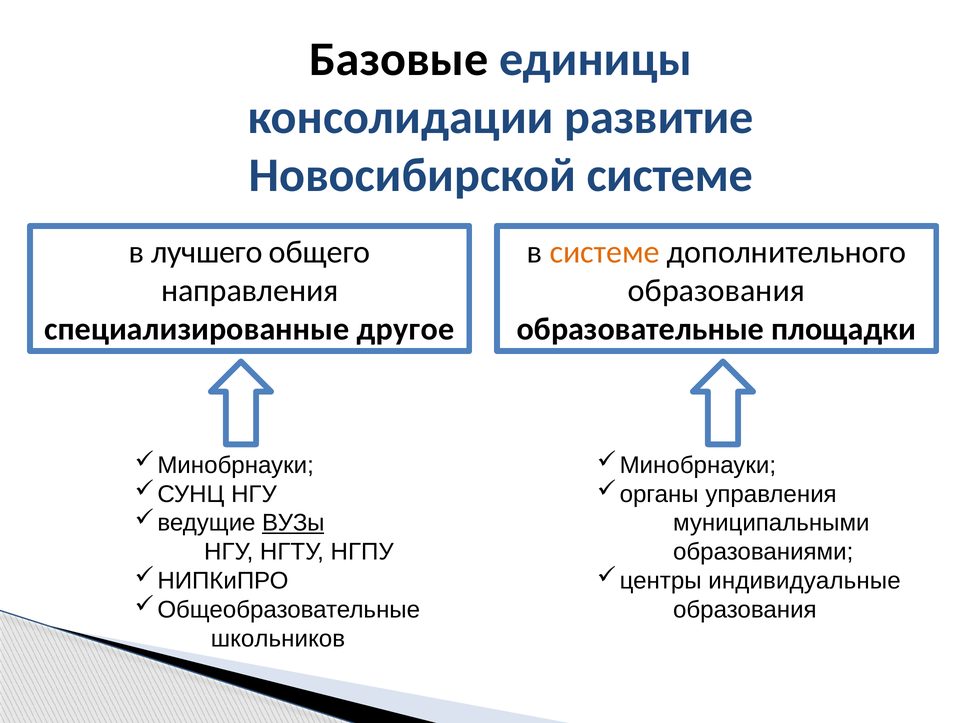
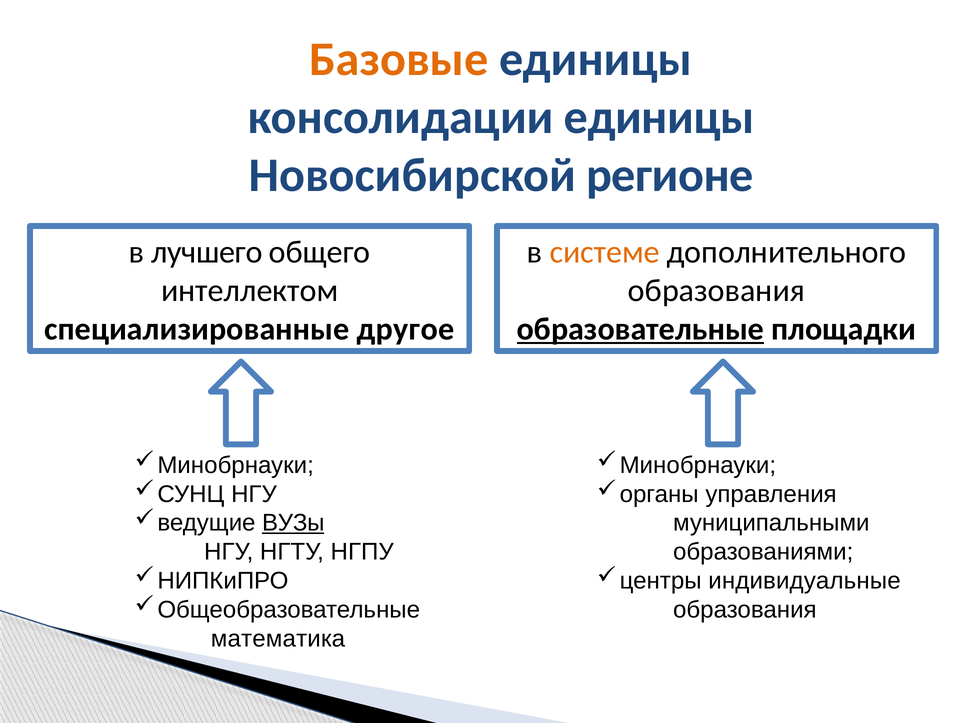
Базовые colour: black -> orange
консолидации развитие: развитие -> единицы
Новосибирской системе: системе -> регионе
направления: направления -> интеллектом
образовательные underline: none -> present
школьников: школьников -> математика
